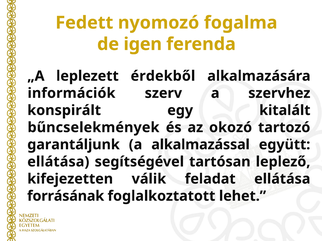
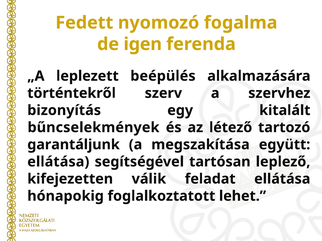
érdekből: érdekből -> beépülés
információk: információk -> történtekről
konspirált: konspirált -> bizonyítás
okozó: okozó -> létező
alkalmazással: alkalmazással -> megszakítása
forrásának: forrásának -> hónapokig
